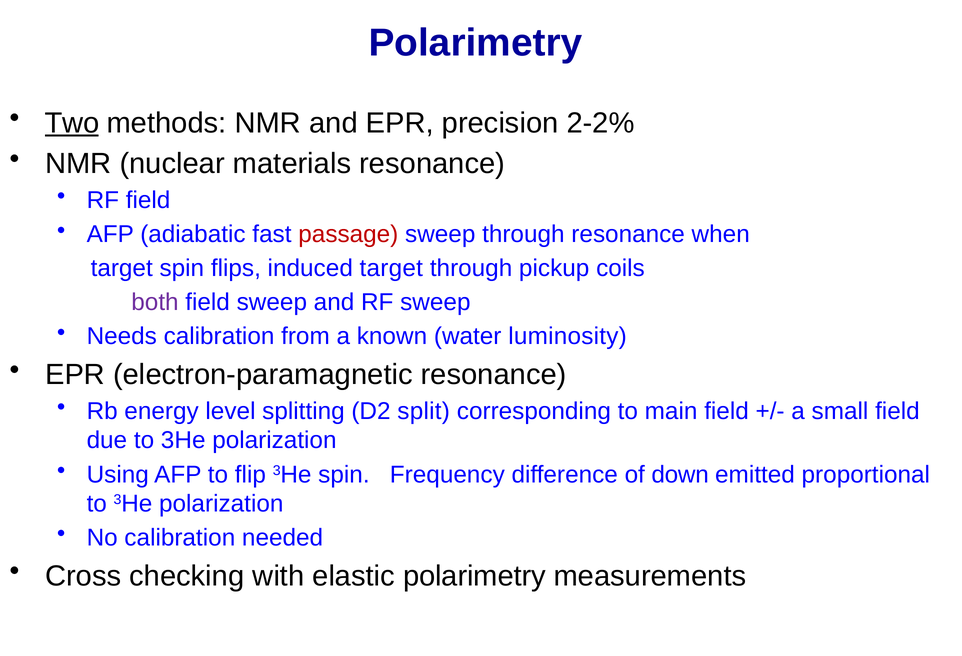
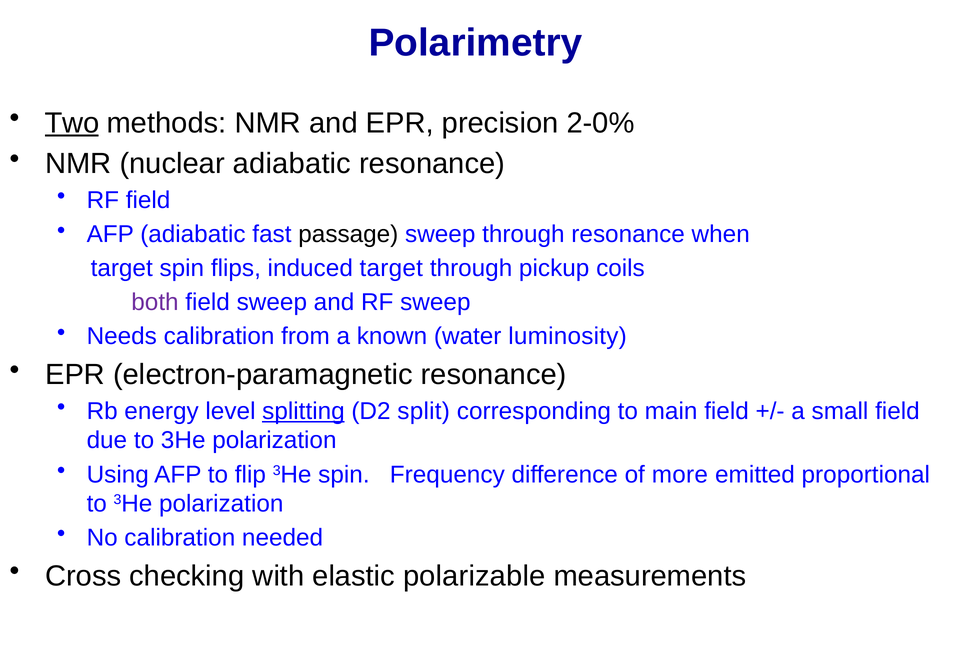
2-2%: 2-2% -> 2-0%
nuclear materials: materials -> adiabatic
passage colour: red -> black
splitting underline: none -> present
down: down -> more
elastic polarimetry: polarimetry -> polarizable
